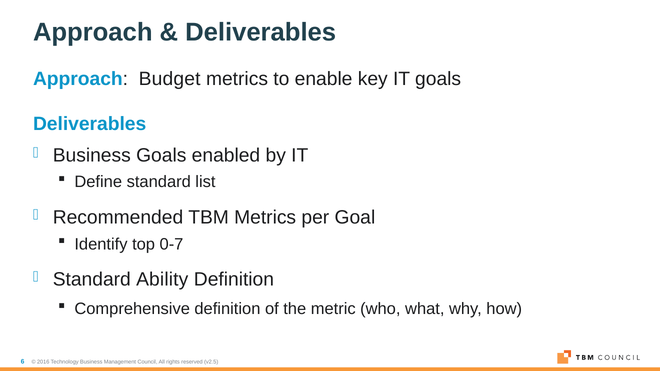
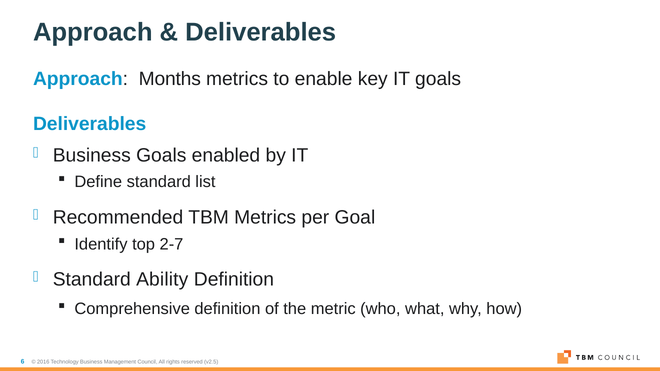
Budget: Budget -> Months
0-7: 0-7 -> 2-7
